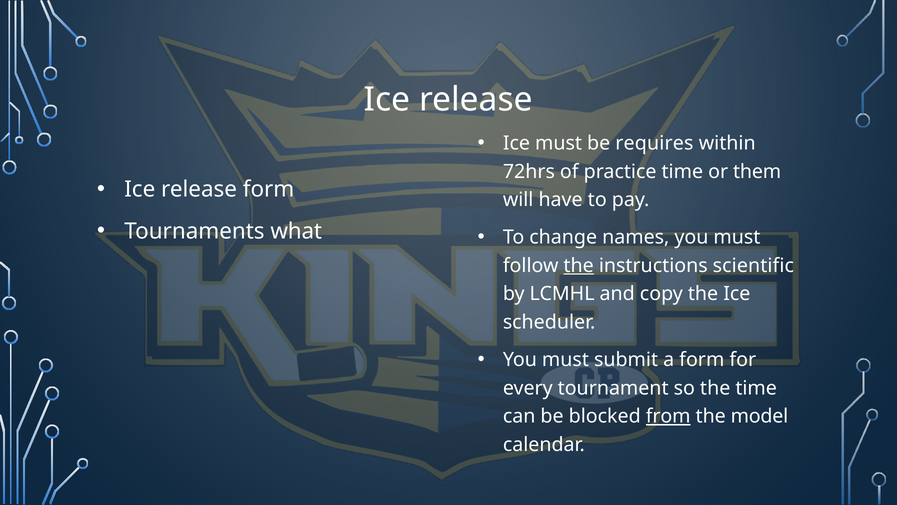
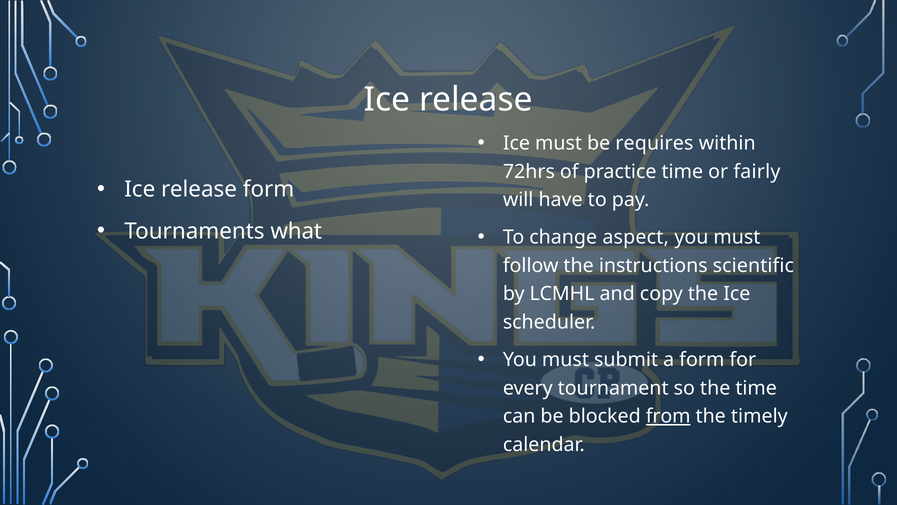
them: them -> fairly
names: names -> aspect
the at (579, 265) underline: present -> none
model: model -> timely
